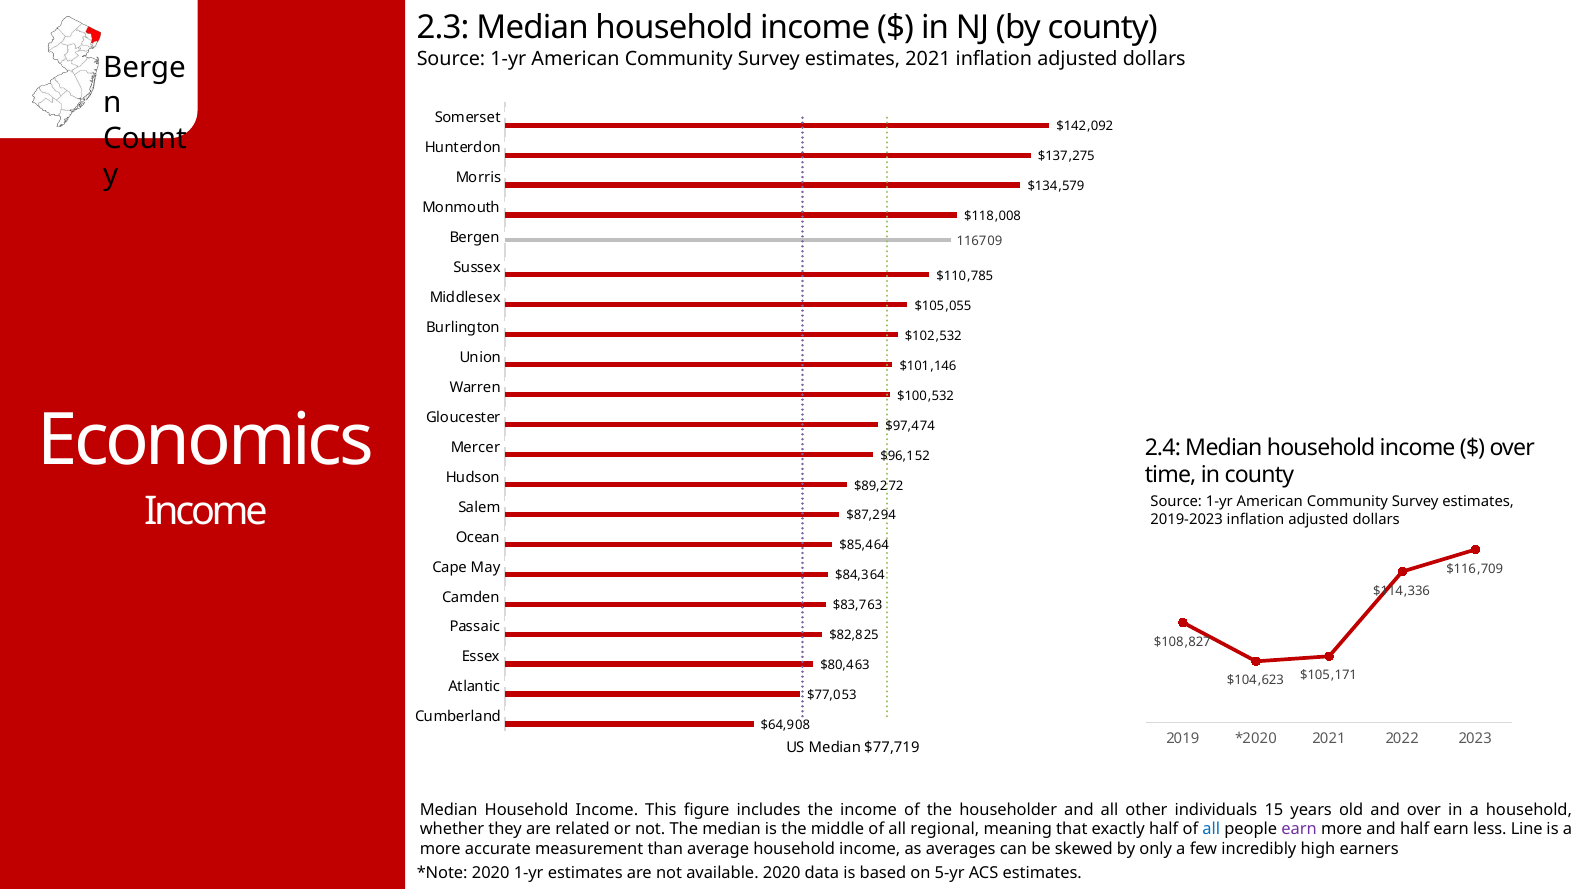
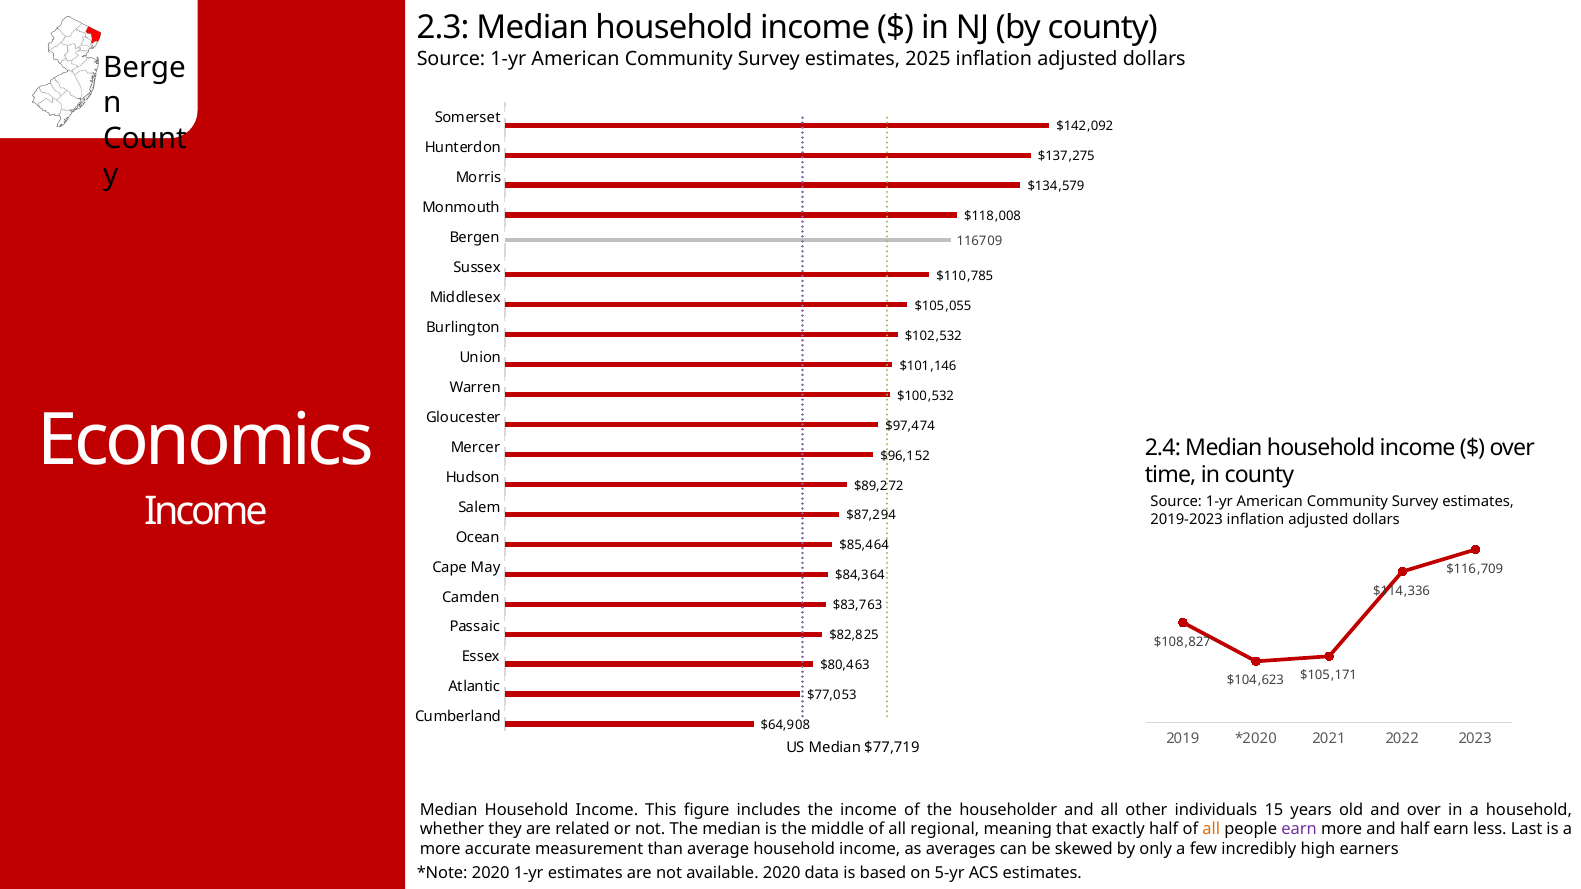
estimates 2021: 2021 -> 2025
all at (1211, 830) colour: blue -> orange
Line: Line -> Last
